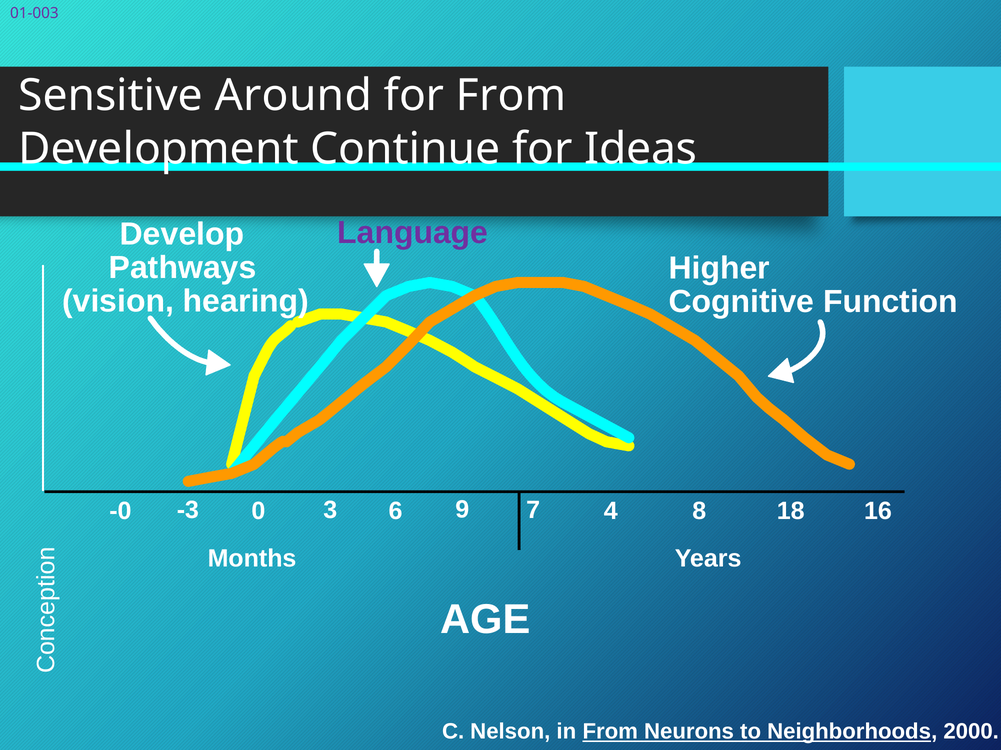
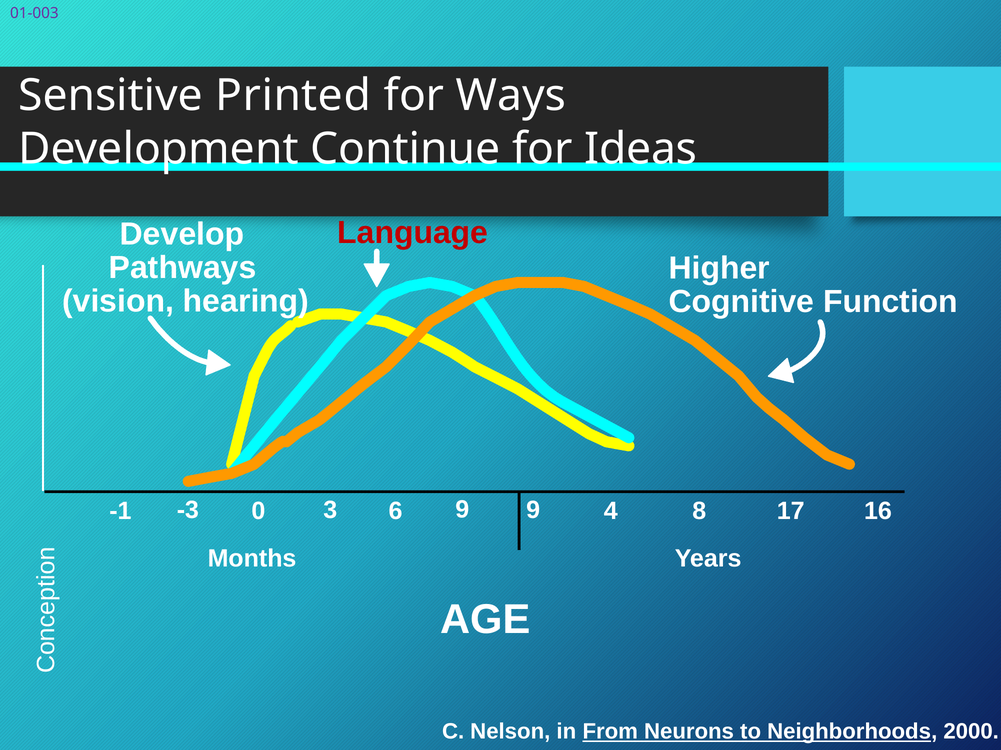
Around: Around -> Printed
for From: From -> Ways
Language colour: purple -> red
0 7: 7 -> 9
18: 18 -> 17
-0: -0 -> -1
